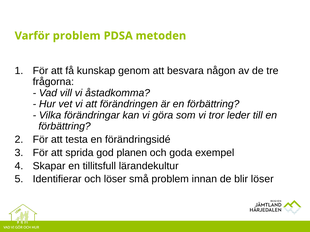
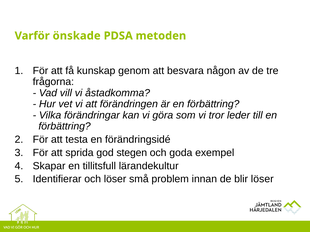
Varför problem: problem -> önskade
planen: planen -> stegen
